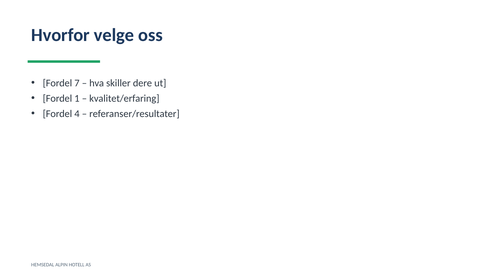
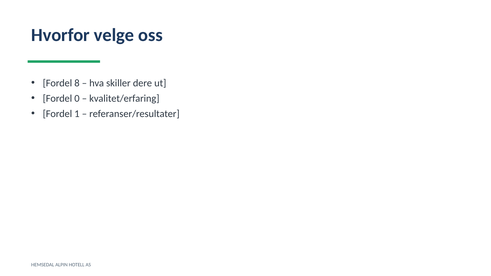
7: 7 -> 8
1: 1 -> 0
4: 4 -> 1
